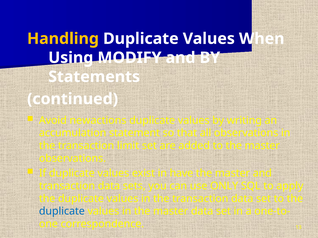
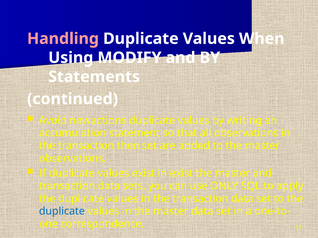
Handling colour: yellow -> pink
limit: limit -> then
in have: have -> exist
